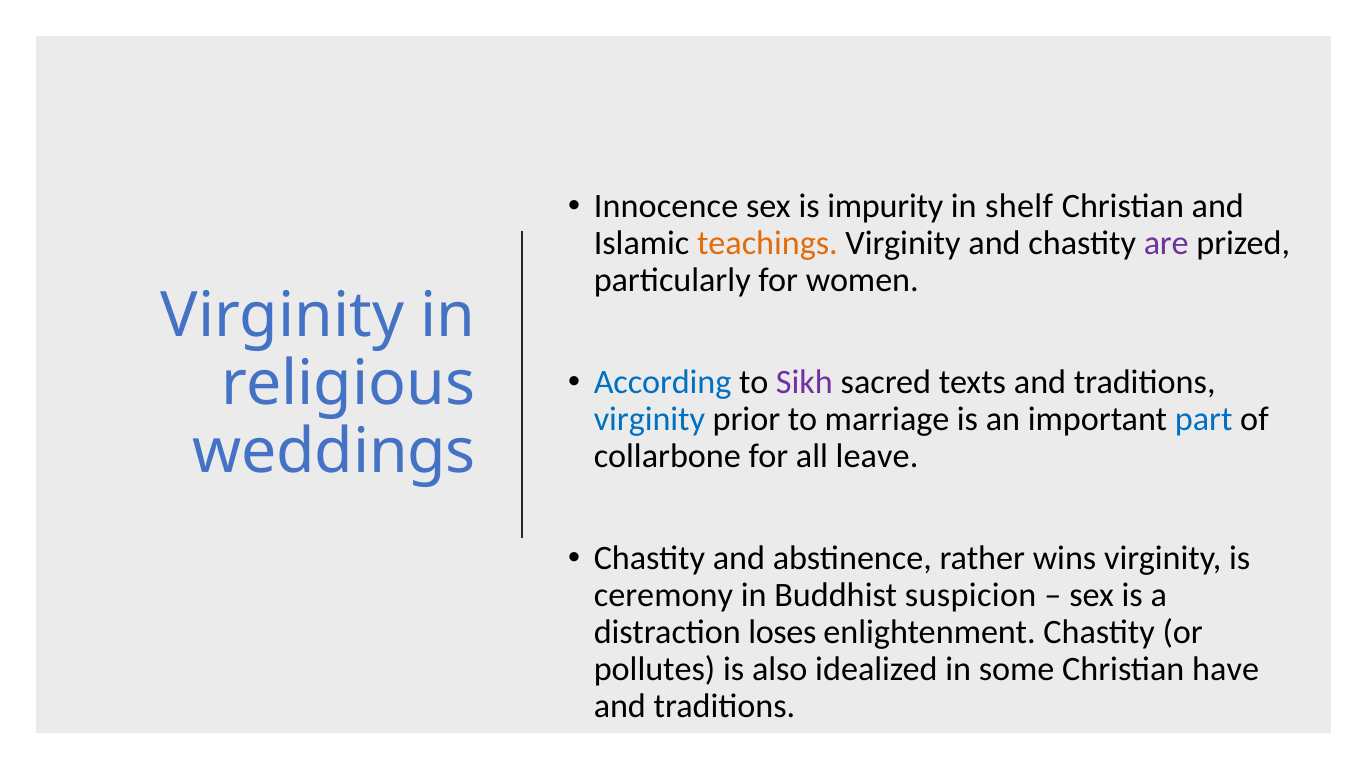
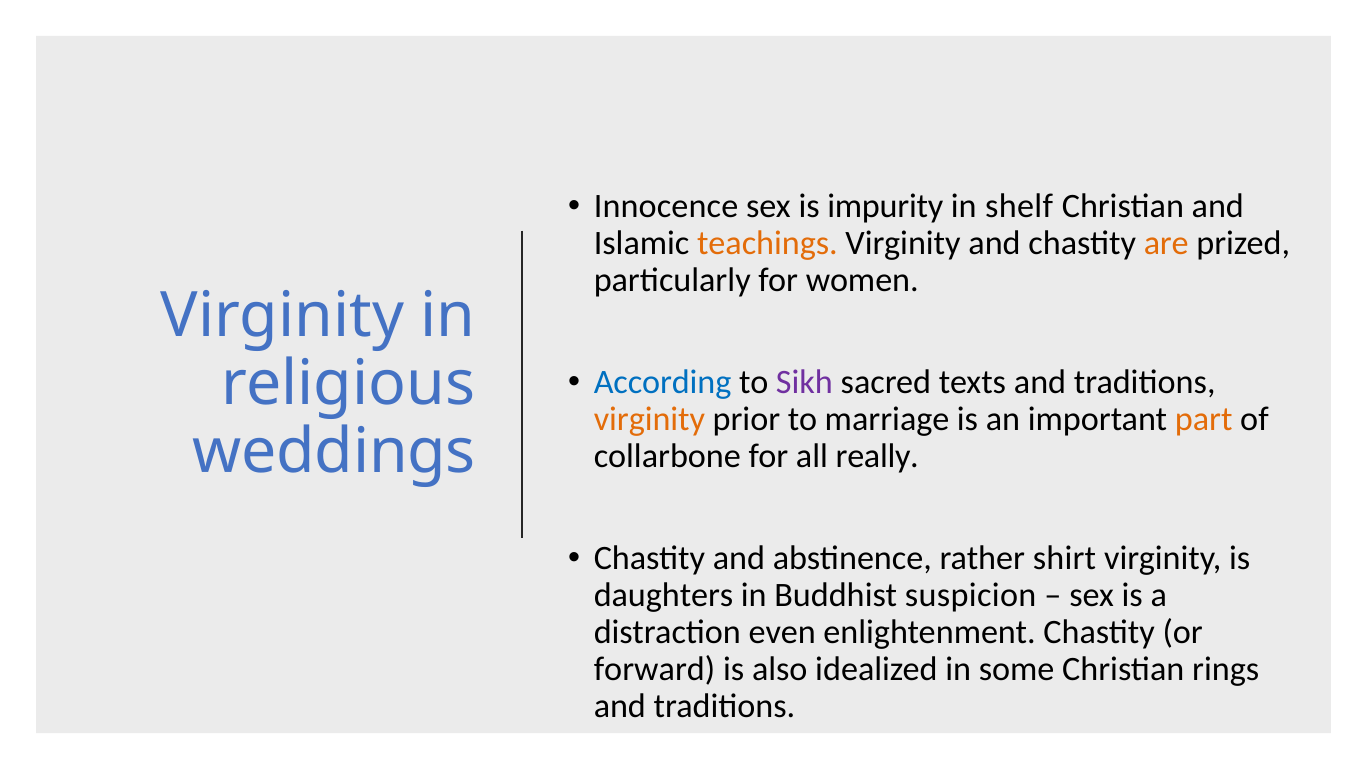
are colour: purple -> orange
virginity at (649, 419) colour: blue -> orange
part colour: blue -> orange
leave: leave -> really
wins: wins -> shirt
ceremony: ceremony -> daughters
loses: loses -> even
pollutes: pollutes -> forward
have: have -> rings
